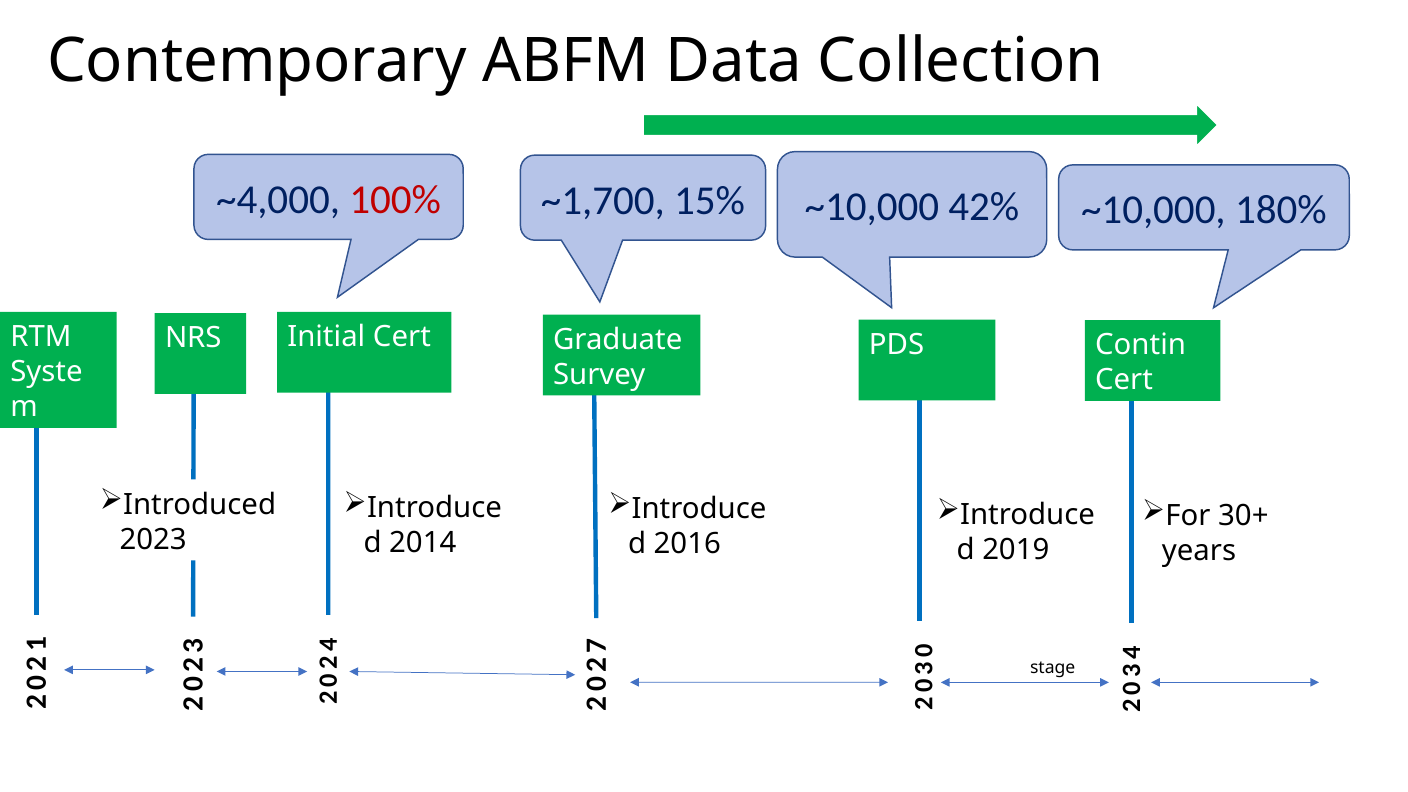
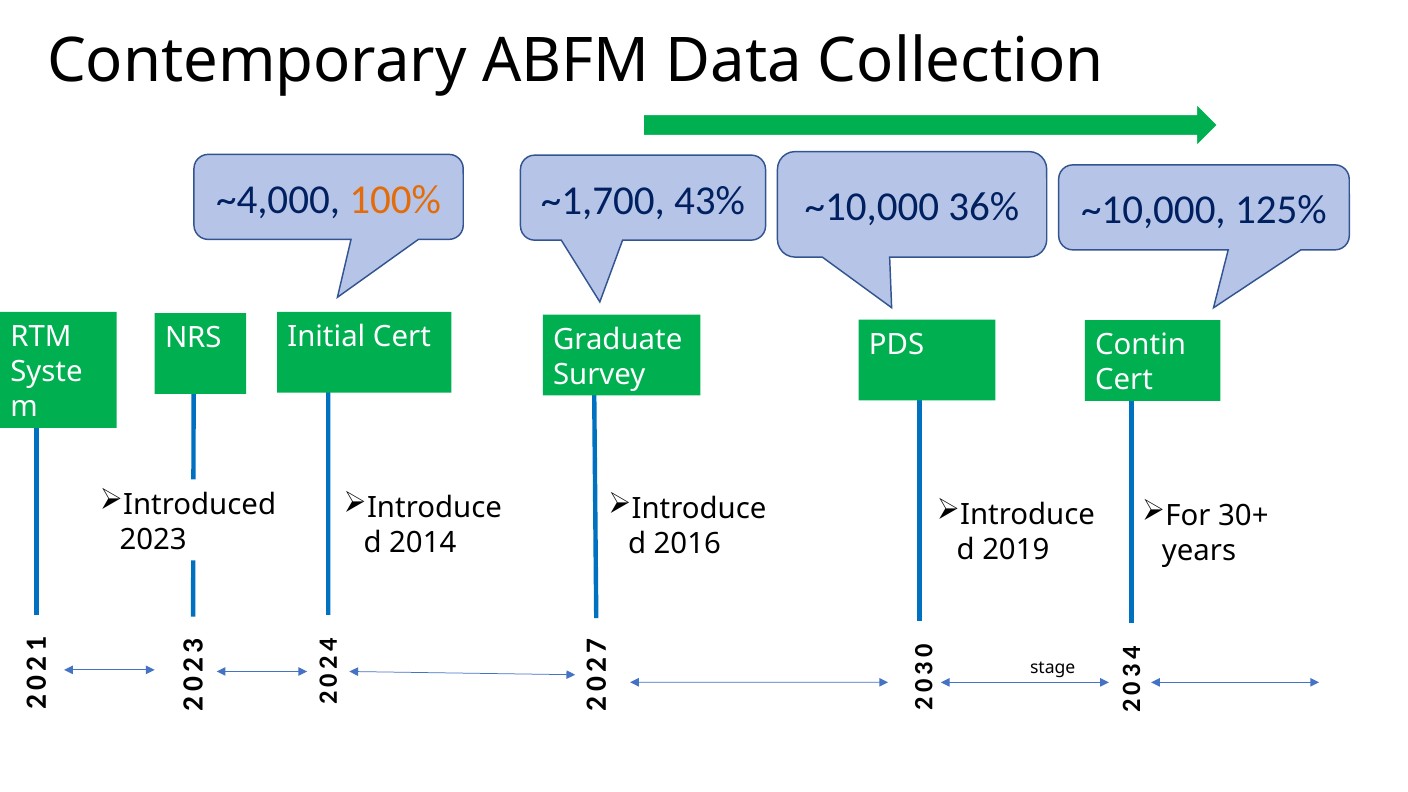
100% colour: red -> orange
15%: 15% -> 43%
180%: 180% -> 125%
42%: 42% -> 36%
